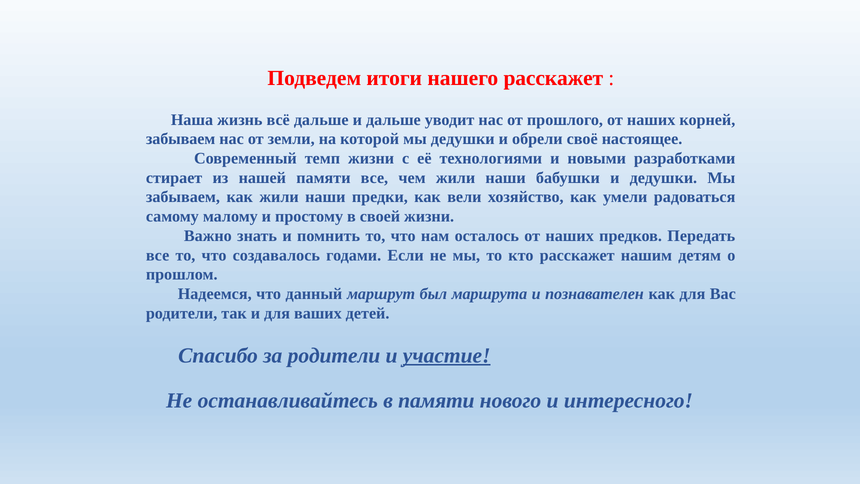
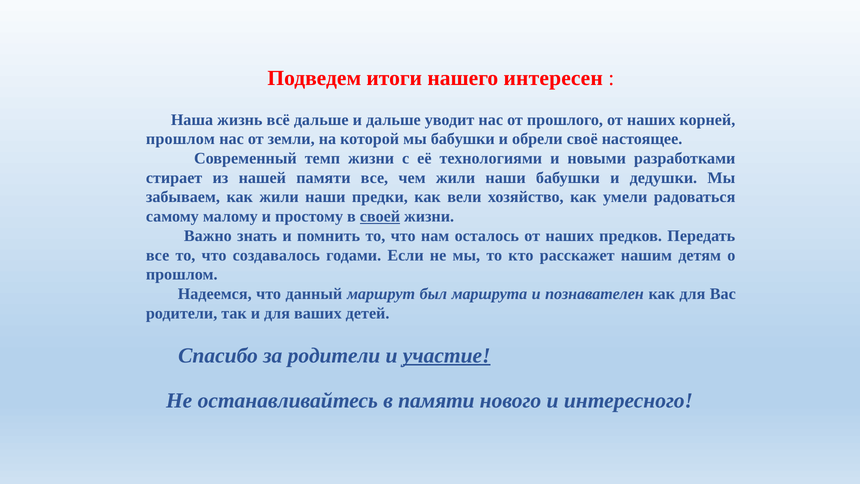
нашего расскажет: расскажет -> интересен
забываем at (181, 139): забываем -> прошлом
мы дедушки: дедушки -> бабушки
своей underline: none -> present
